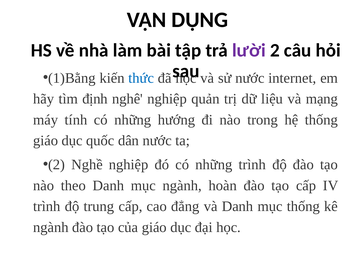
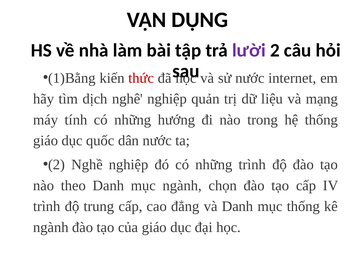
thức colour: blue -> red
định: định -> dịch
hoàn: hoàn -> chọn
